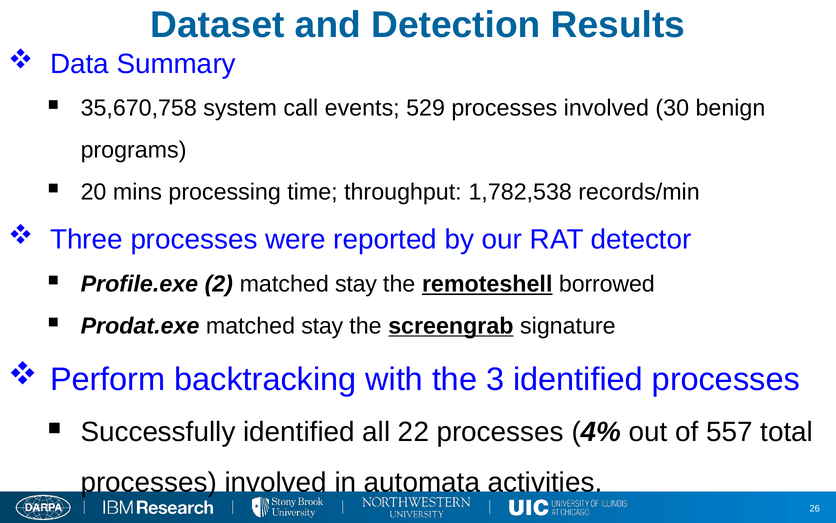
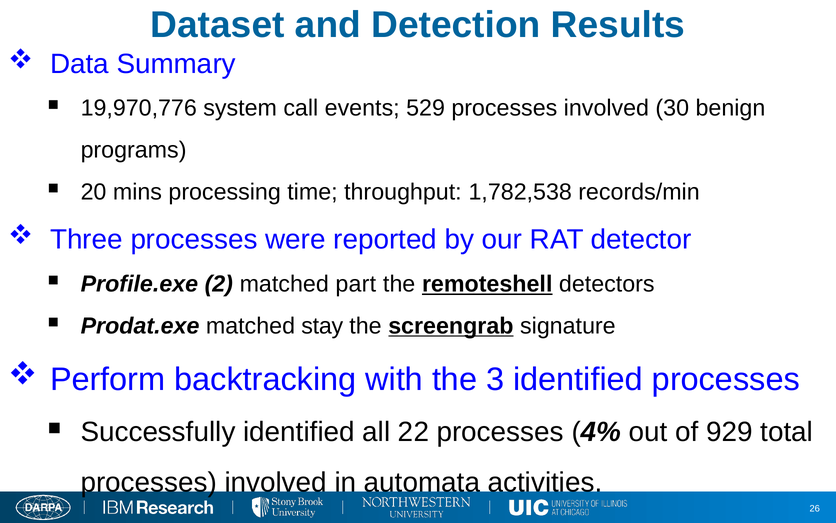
35,670,758: 35,670,758 -> 19,970,776
2 matched stay: stay -> part
borrowed: borrowed -> detectors
557: 557 -> 929
